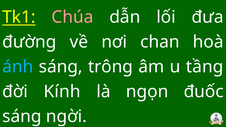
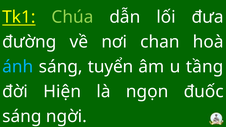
Chúa colour: pink -> light green
trông: trông -> tuyển
Kính: Kính -> Hiện
